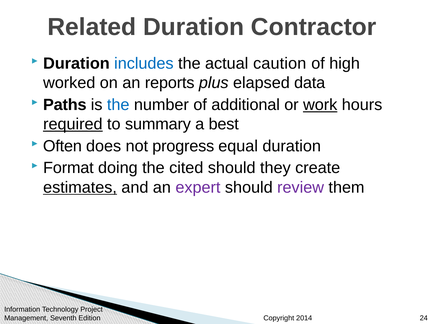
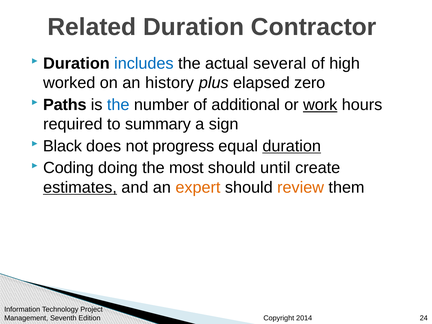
caution: caution -> several
reports: reports -> history
data: data -> zero
required underline: present -> none
best: best -> sign
Often: Often -> Black
duration at (292, 146) underline: none -> present
Format: Format -> Coding
cited: cited -> most
they: they -> until
expert colour: purple -> orange
review colour: purple -> orange
